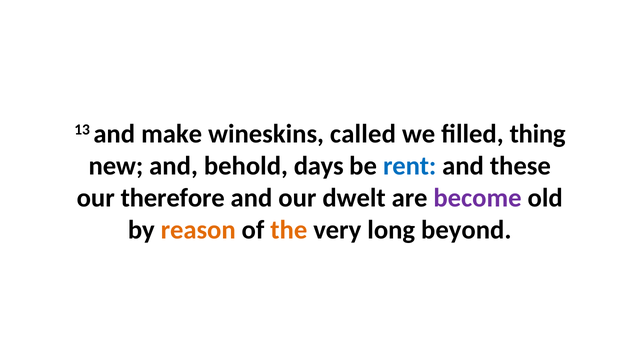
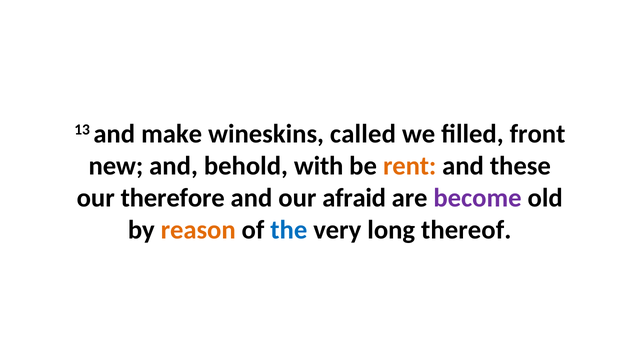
thing: thing -> front
days: days -> with
rent colour: blue -> orange
dwelt: dwelt -> afraid
the colour: orange -> blue
beyond: beyond -> thereof
